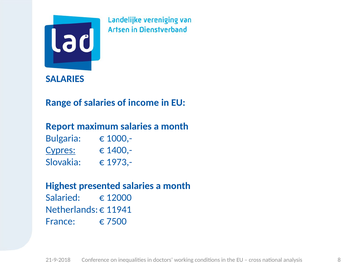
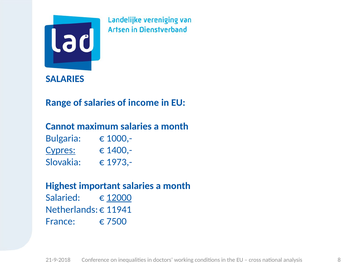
Report: Report -> Cannot
presented: presented -> important
12000 underline: none -> present
